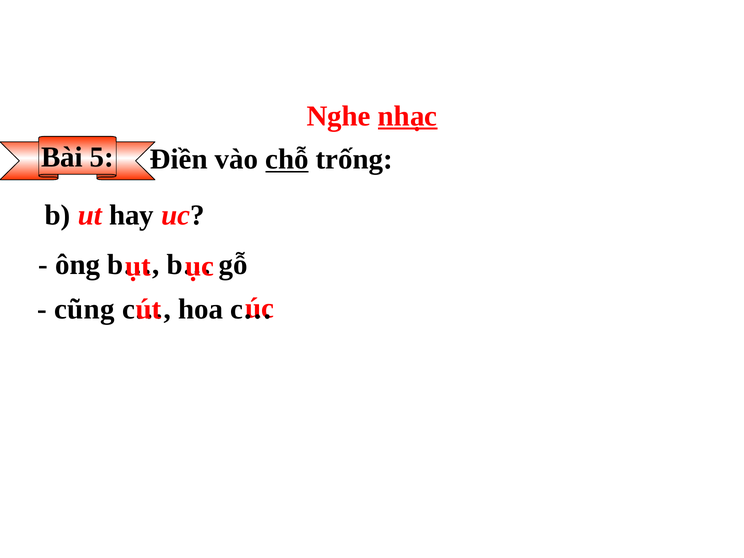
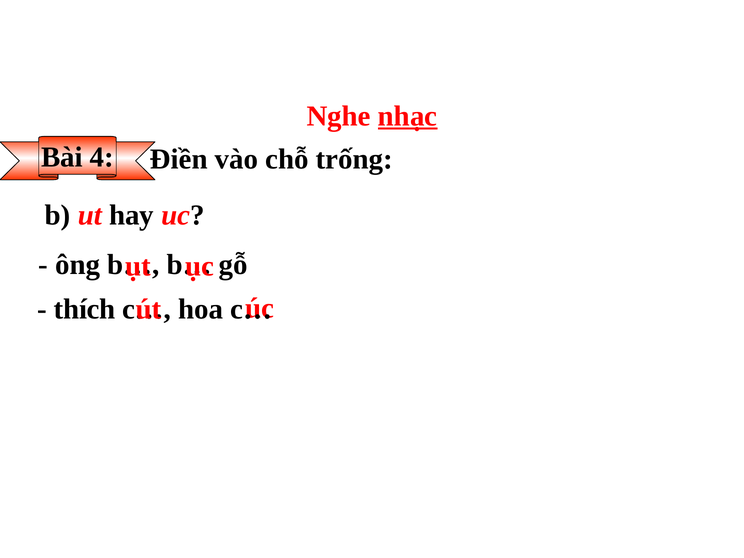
5: 5 -> 4
chỗ underline: present -> none
cũng: cũng -> thích
